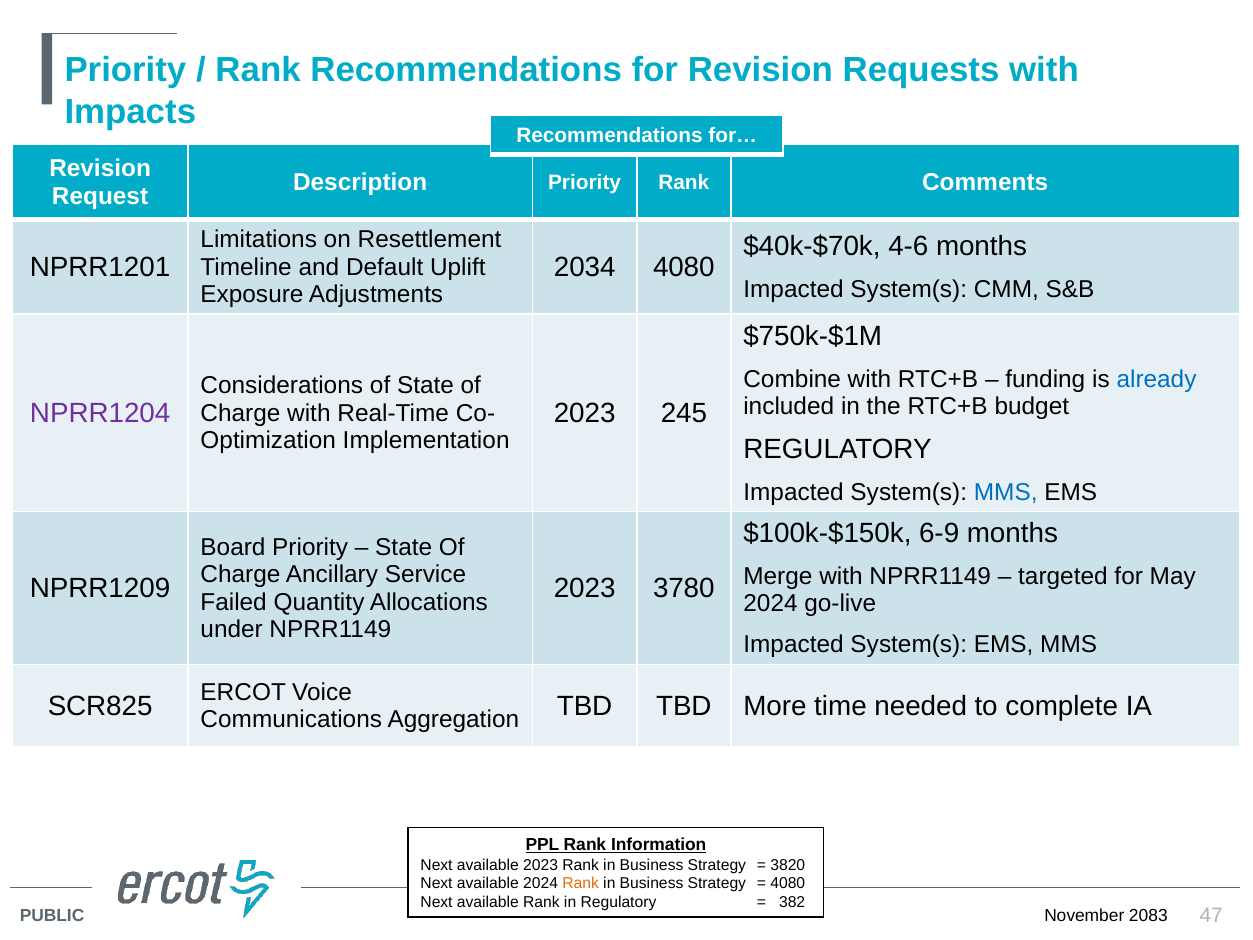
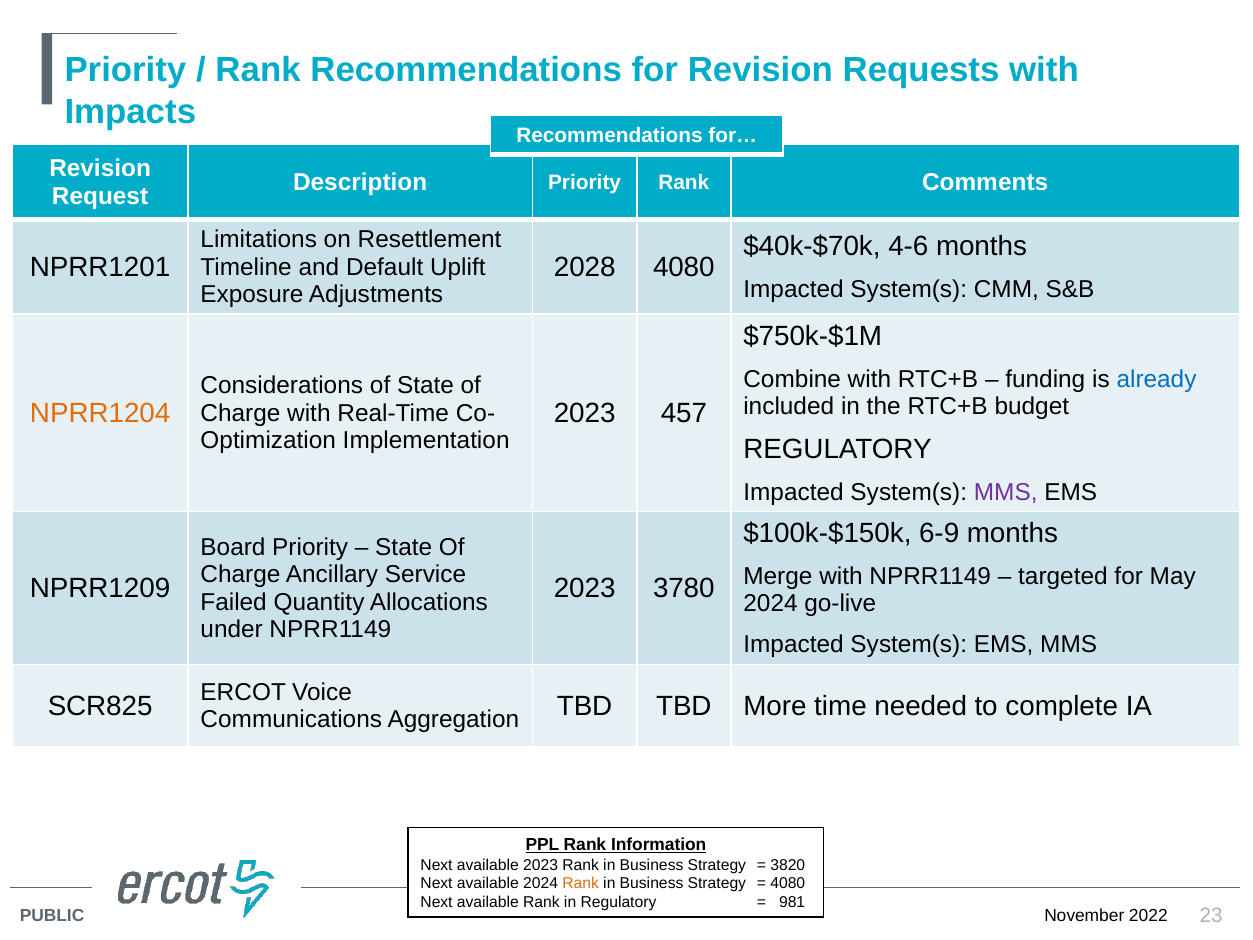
2034: 2034 -> 2028
NPRR1204 colour: purple -> orange
245: 245 -> 457
MMS at (1006, 492) colour: blue -> purple
382: 382 -> 981
2083: 2083 -> 2022
47: 47 -> 23
